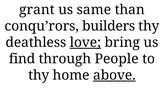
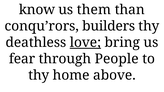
grant: grant -> know
same: same -> them
find: find -> fear
above underline: present -> none
